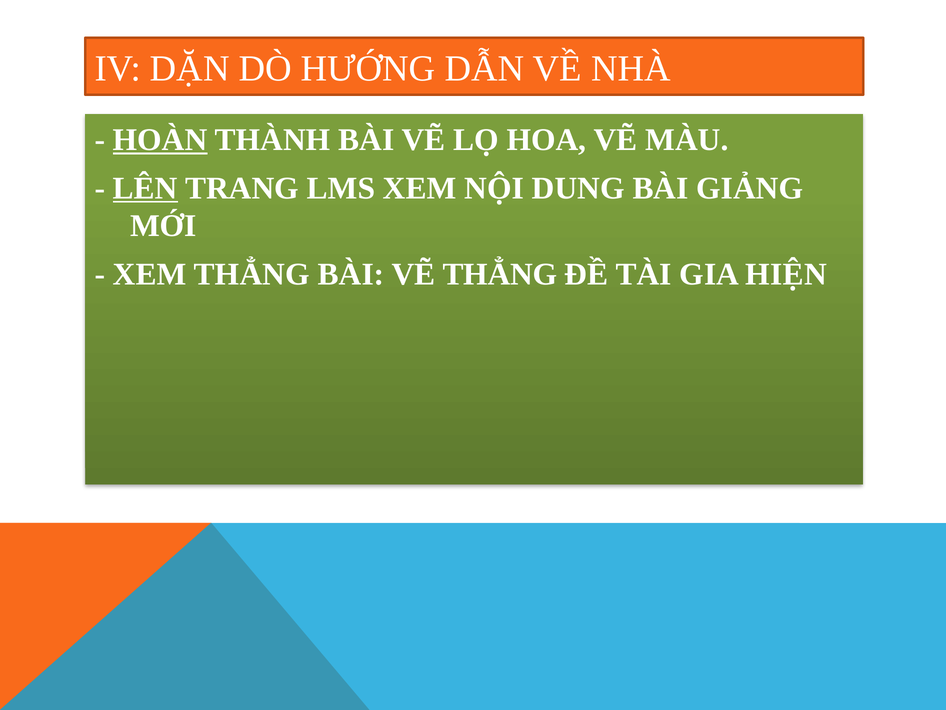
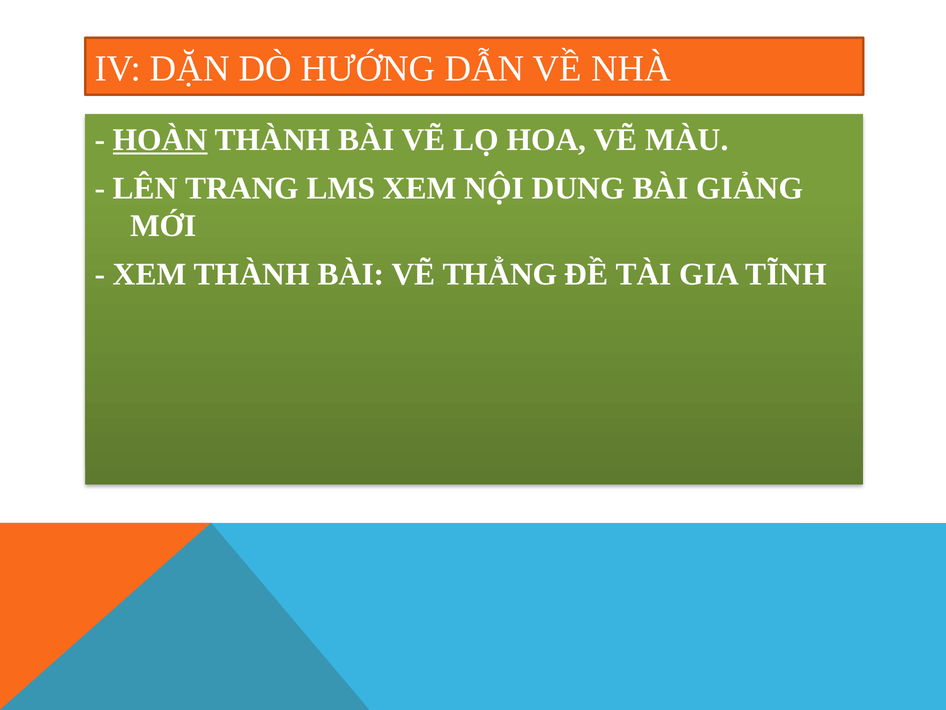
LÊN underline: present -> none
XEM THẲNG: THẲNG -> THÀNH
HIỆN: HIỆN -> TĨNH
